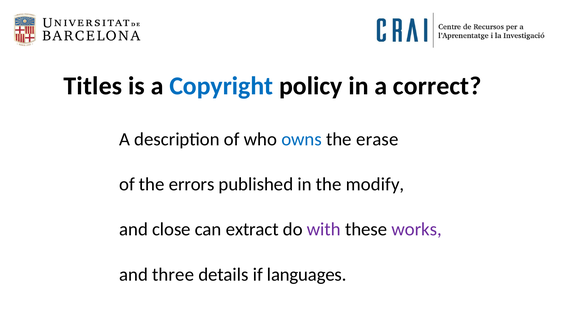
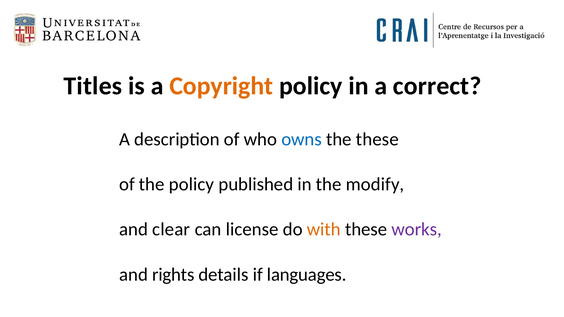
Copyright colour: blue -> orange
the erase: erase -> these
the errors: errors -> policy
close: close -> clear
extract: extract -> license
with colour: purple -> orange
three: three -> rights
